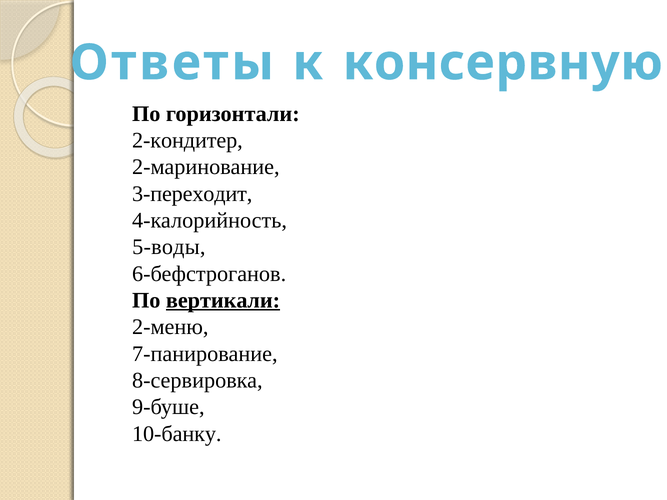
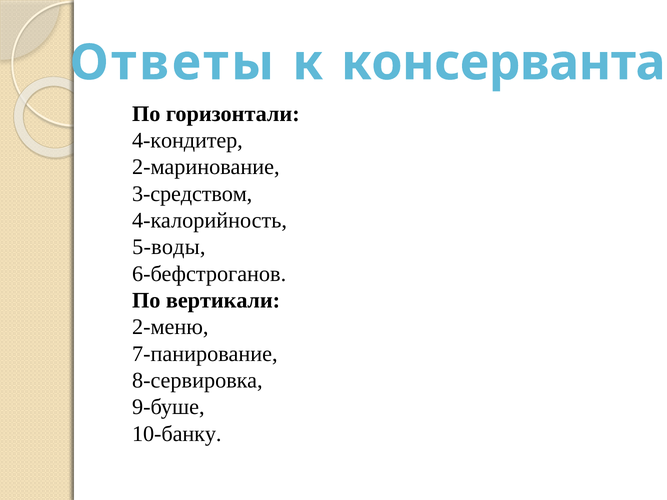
консервную: консервную -> консерванта
2-кондитер: 2-кондитер -> 4-кондитер
3-переходит: 3-переходит -> 3-средством
вертикали underline: present -> none
